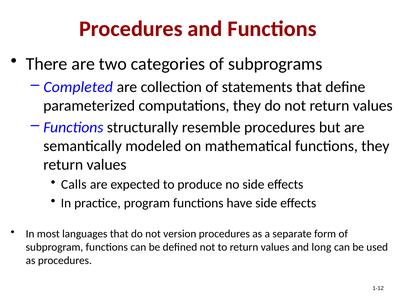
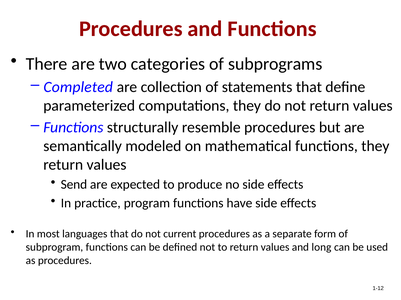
Calls: Calls -> Send
version: version -> current
